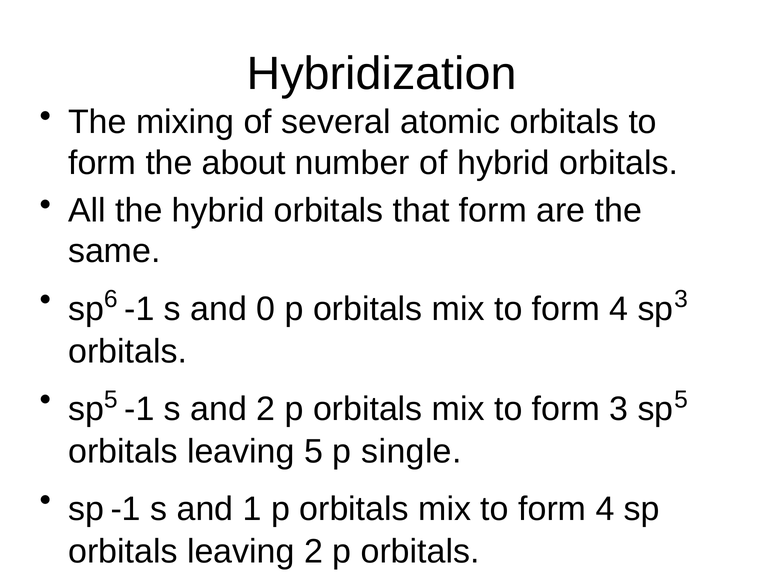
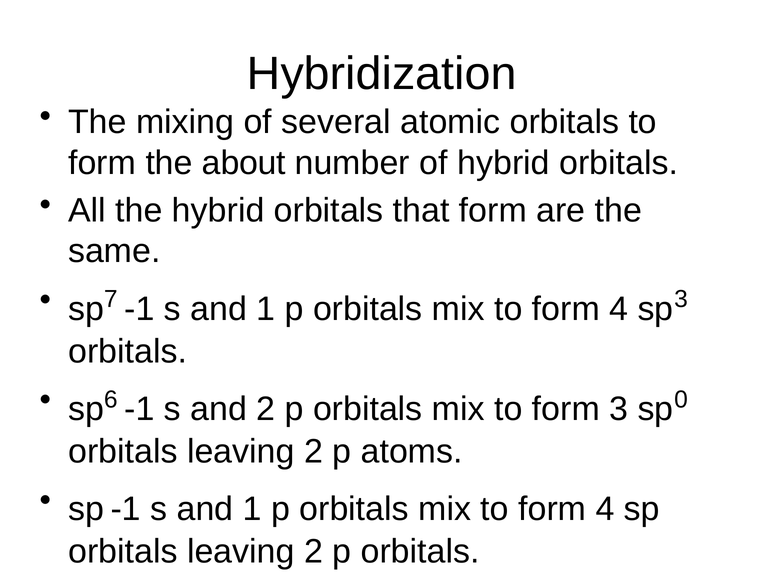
6: 6 -> 7
0 at (266, 309): 0 -> 1
5 at (111, 399): 5 -> 6
3 sp 5: 5 -> 0
5 at (314, 451): 5 -> 2
single: single -> atoms
